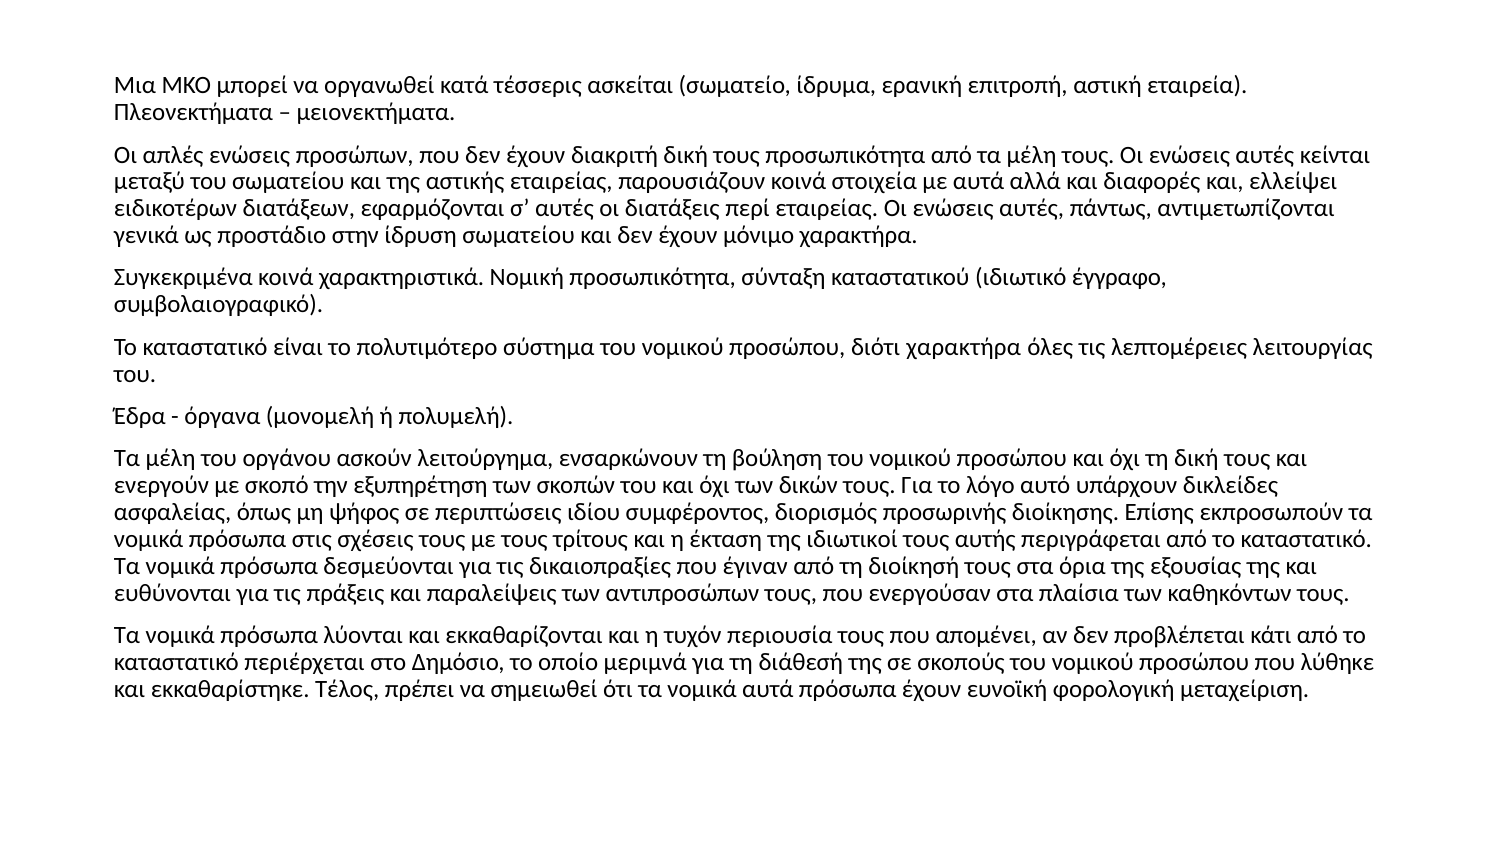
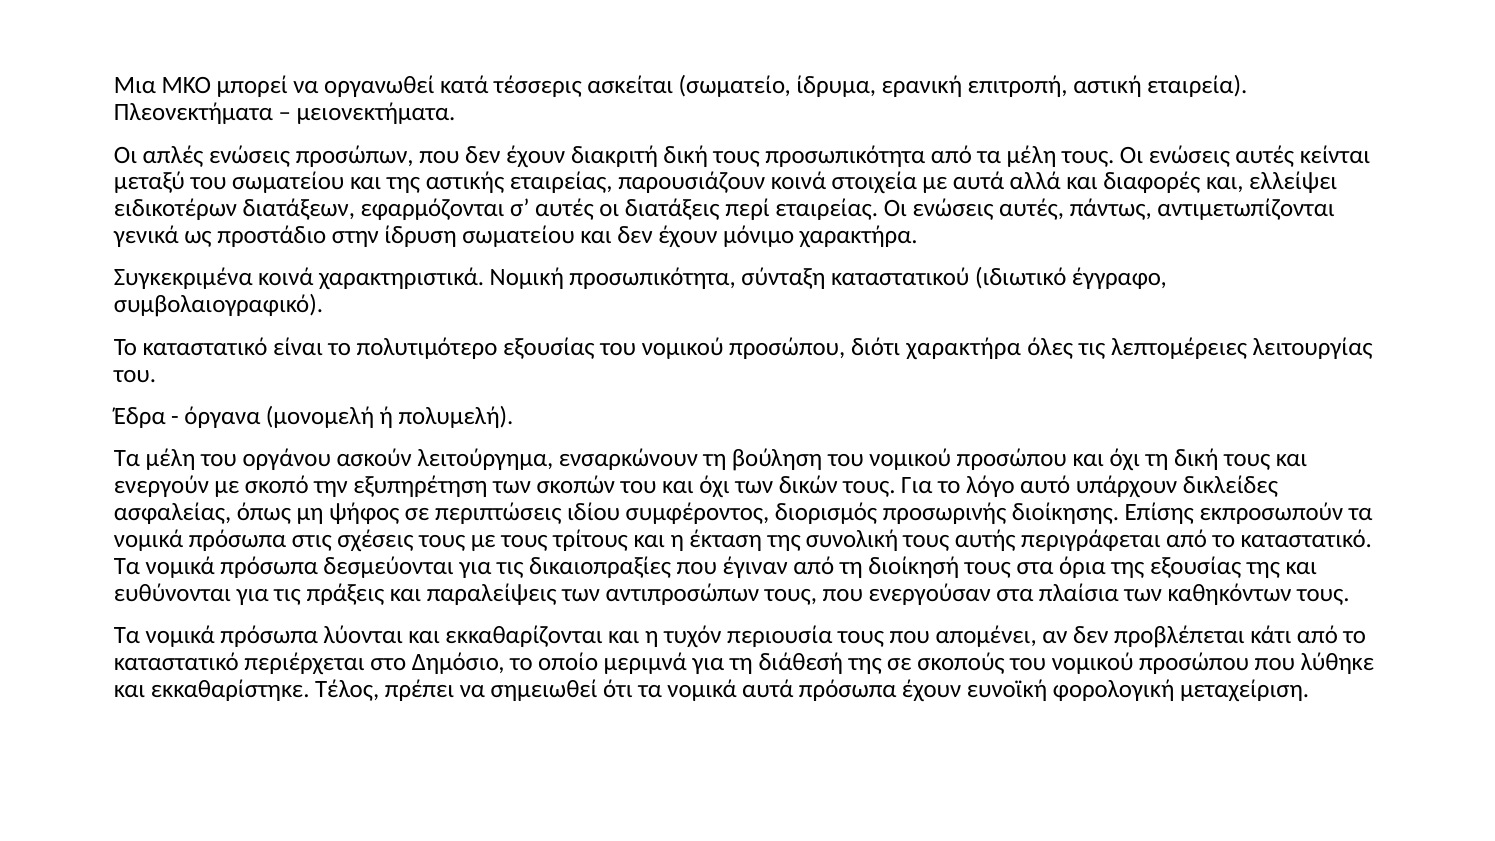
πολυτιμότερο σύστημα: σύστημα -> εξουσίας
ιδιωτικοί: ιδιωτικοί -> συνολική
